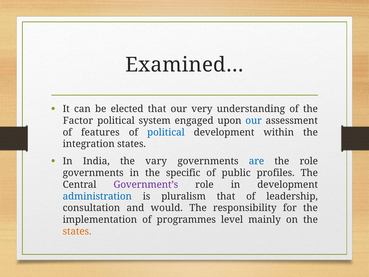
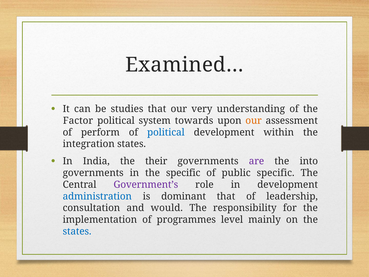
elected: elected -> studies
engaged: engaged -> towards
our at (254, 121) colour: blue -> orange
features: features -> perform
vary: vary -> their
are colour: blue -> purple
the role: role -> into
public profiles: profiles -> specific
pluralism: pluralism -> dominant
states at (77, 231) colour: orange -> blue
